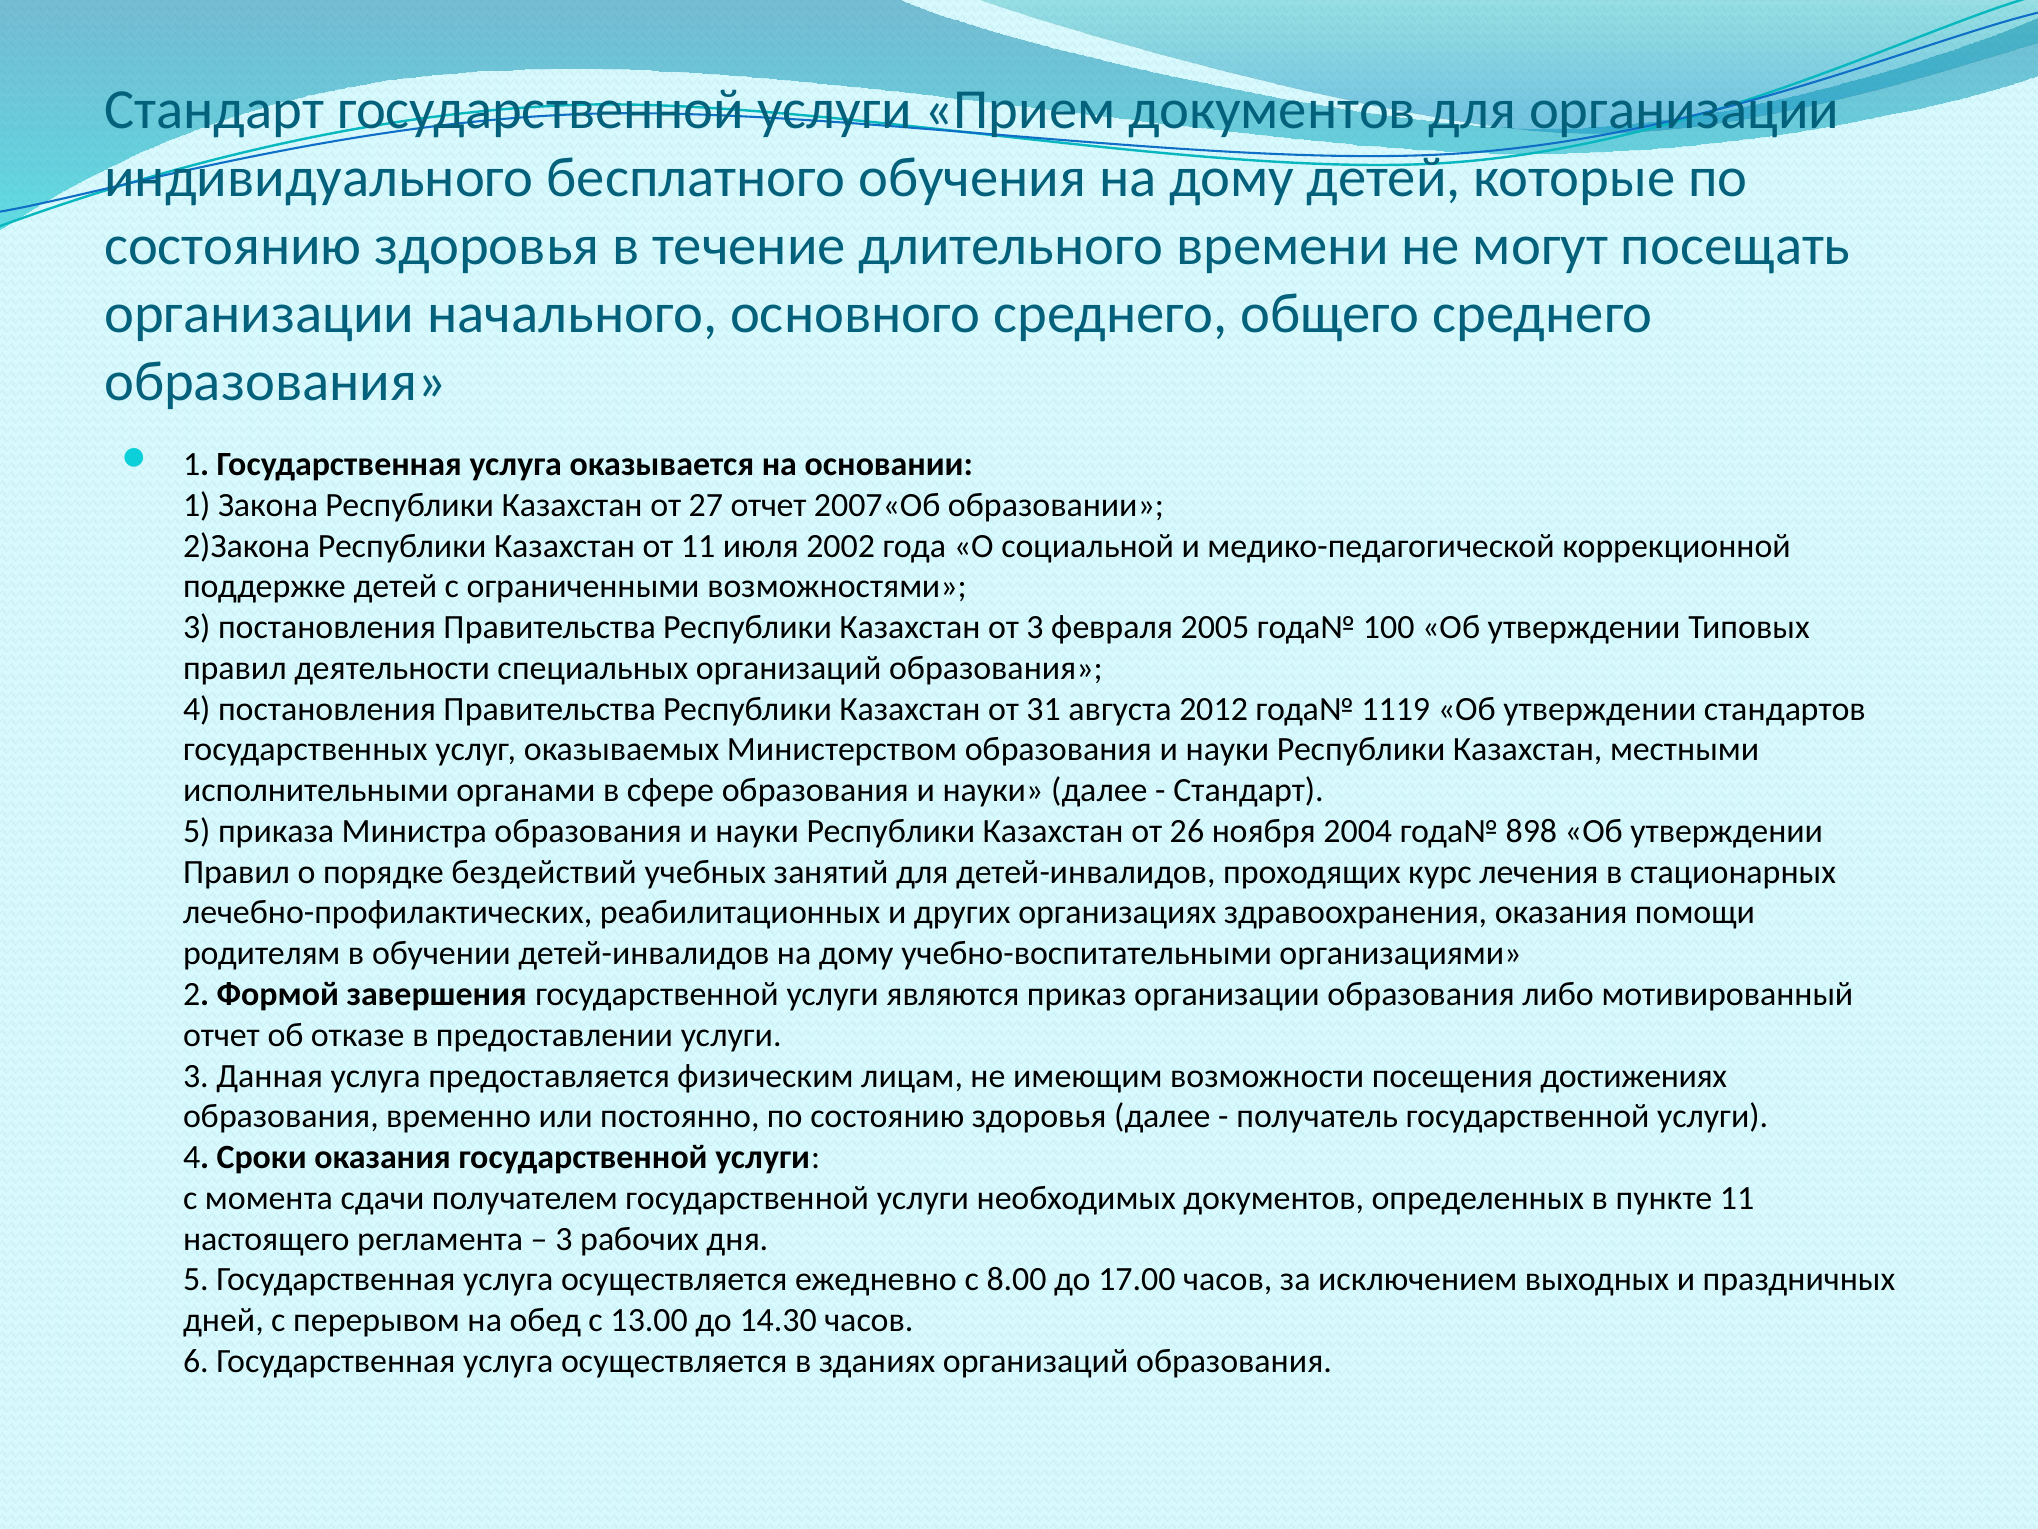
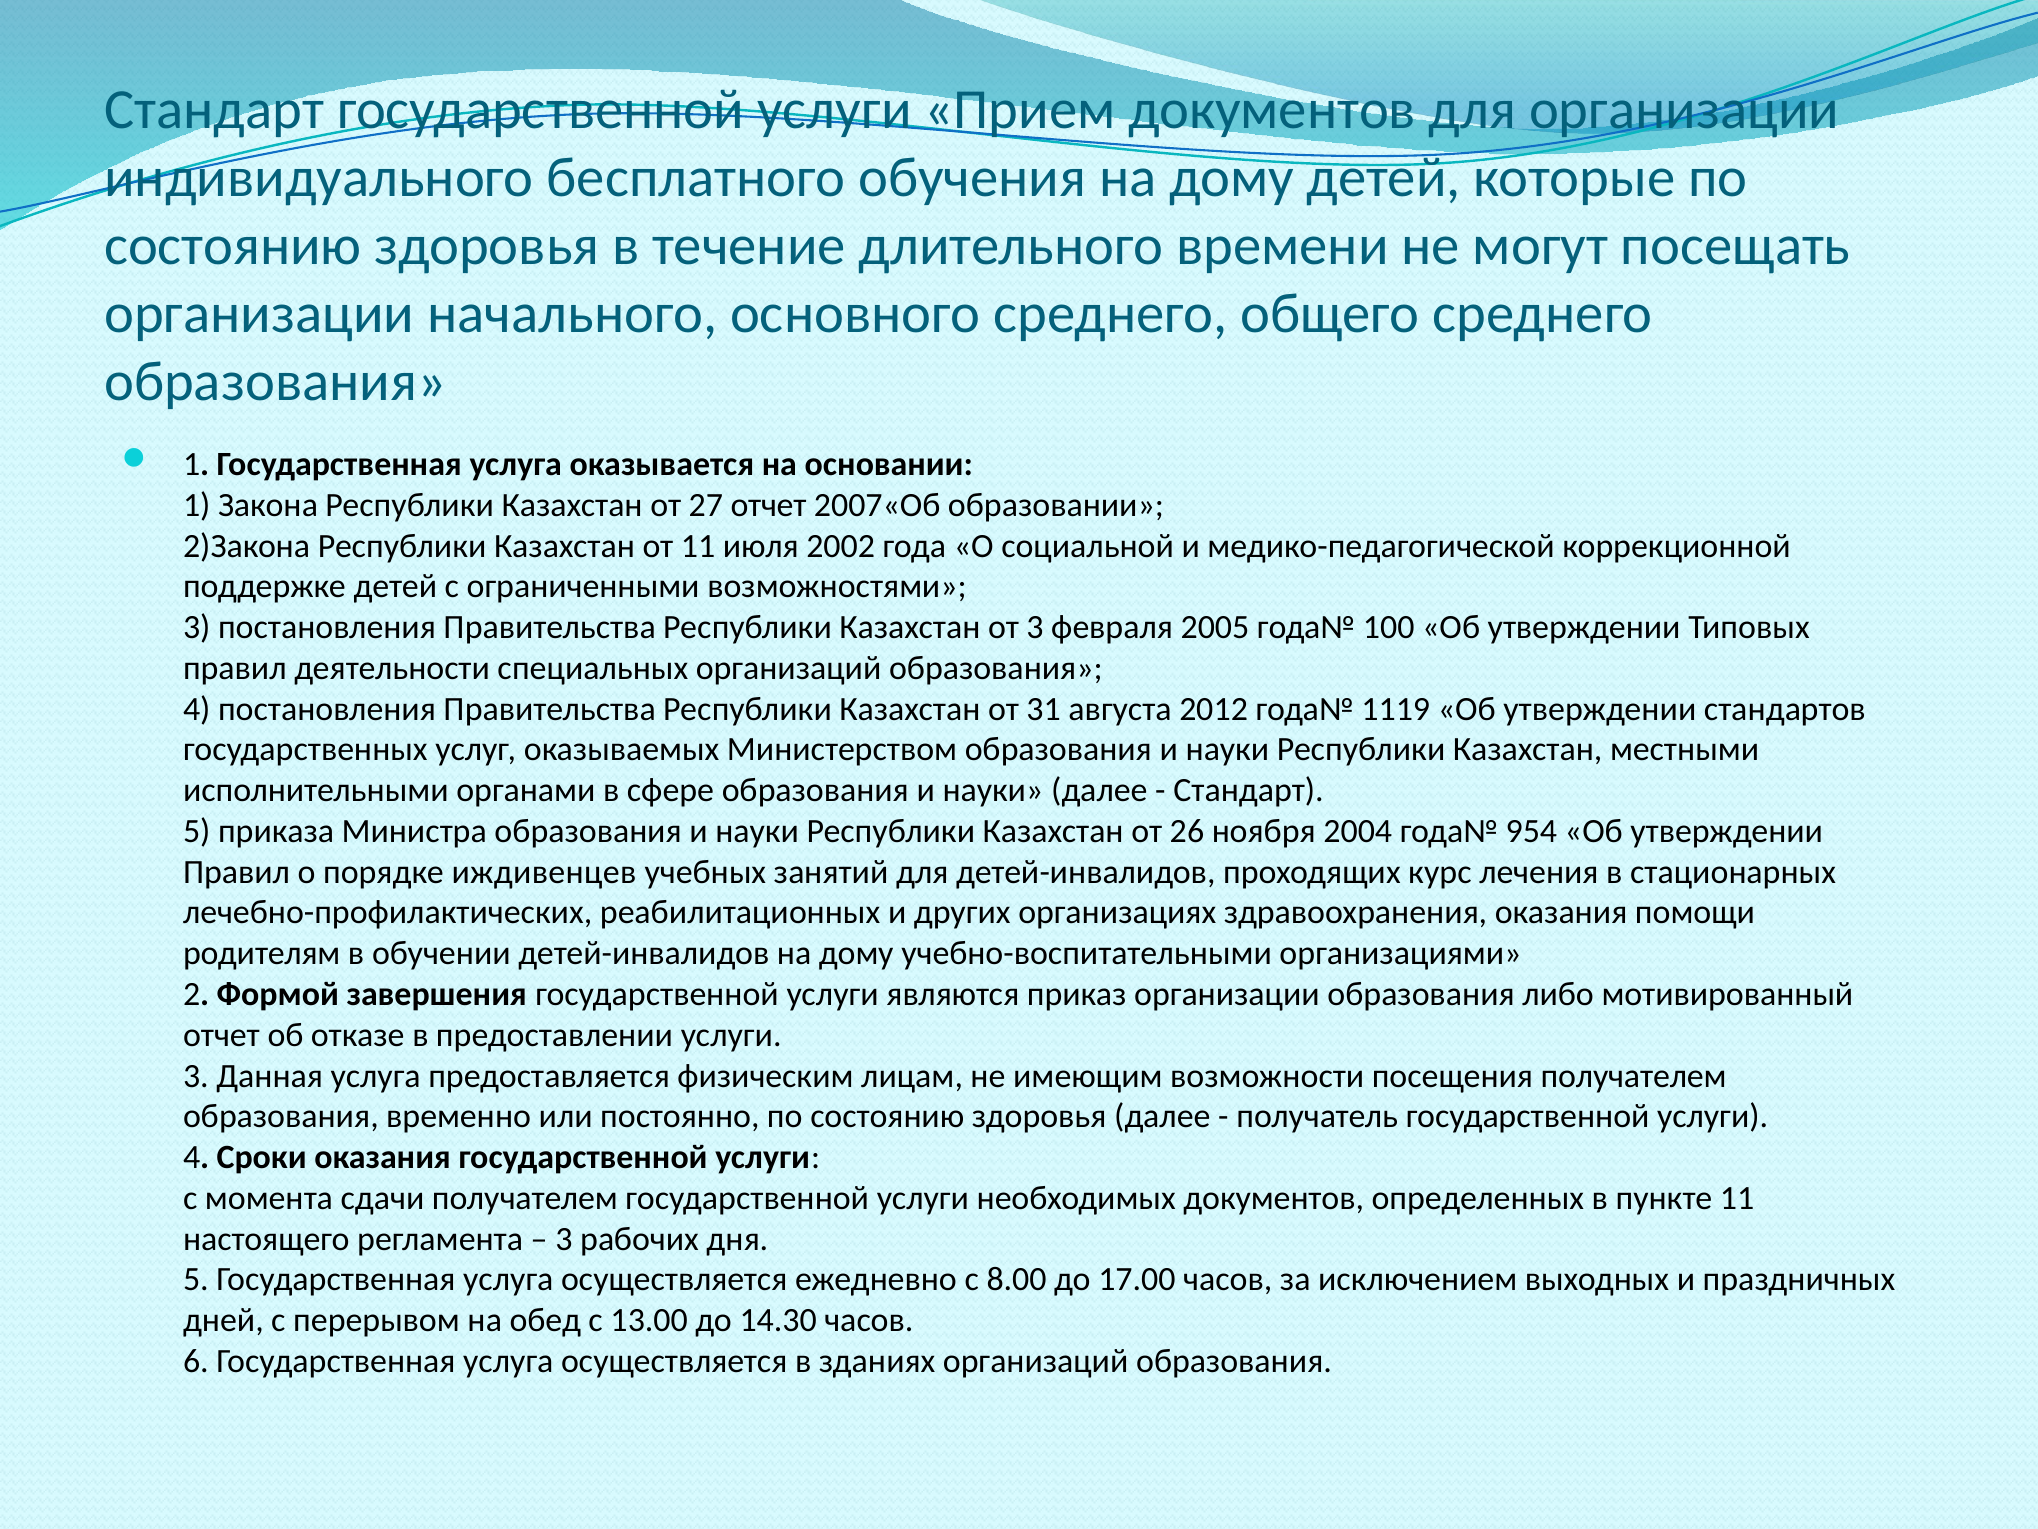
898: 898 -> 954
бездействий: бездействий -> иждивенцев
посещения достижениях: достижениях -> получателем
